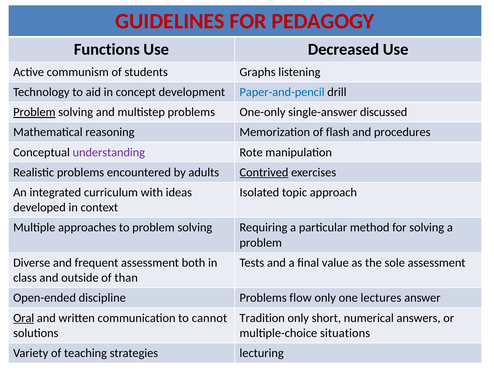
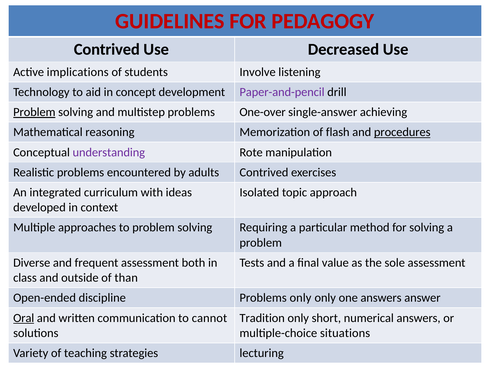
Functions at (107, 49): Functions -> Contrived
communism: communism -> implications
Graphs: Graphs -> Involve
Paper-and-pencil colour: blue -> purple
One-only: One-only -> One-over
discussed: discussed -> achieving
procedures underline: none -> present
Contrived at (264, 172) underline: present -> none
Problems flow: flow -> only
one lectures: lectures -> answers
